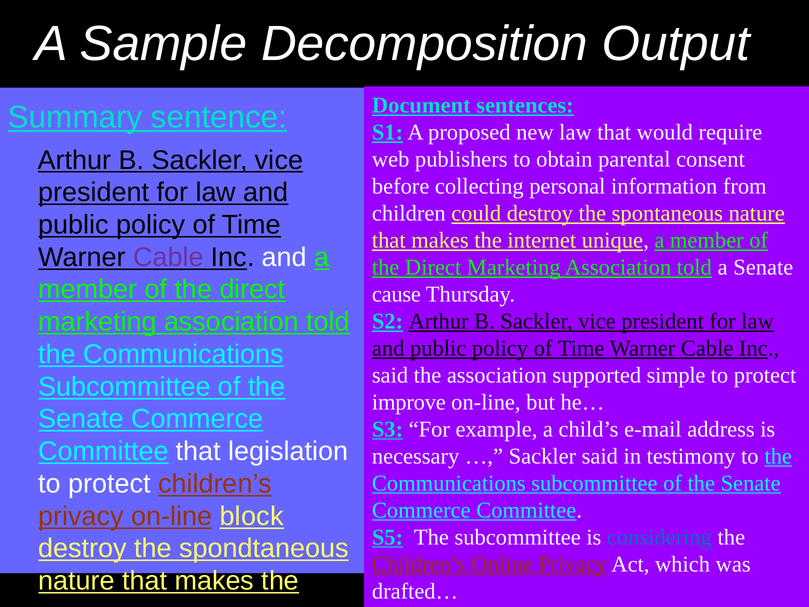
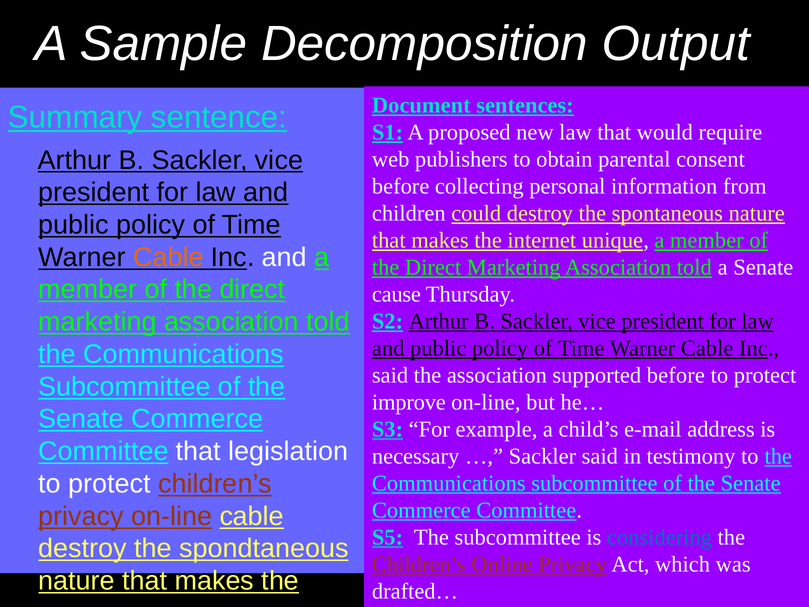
Cable at (168, 257) colour: purple -> orange
supported simple: simple -> before
on-line block: block -> cable
